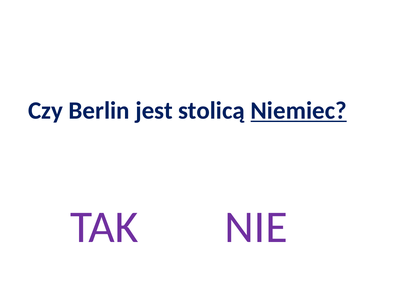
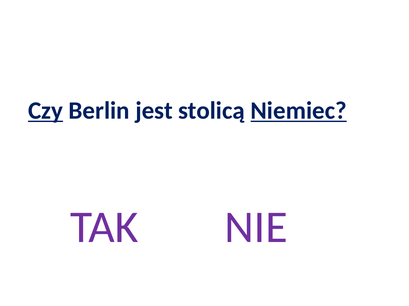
Czy underline: none -> present
